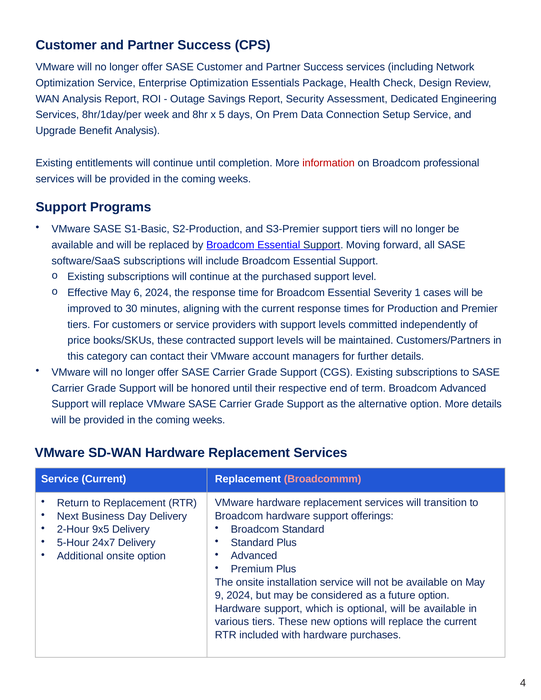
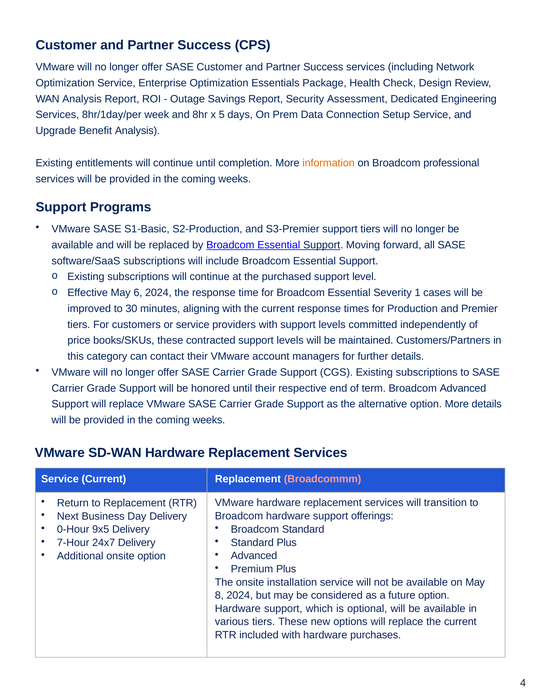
information colour: red -> orange
2-Hour: 2-Hour -> 0-Hour
5-Hour: 5-Hour -> 7-Hour
9: 9 -> 8
